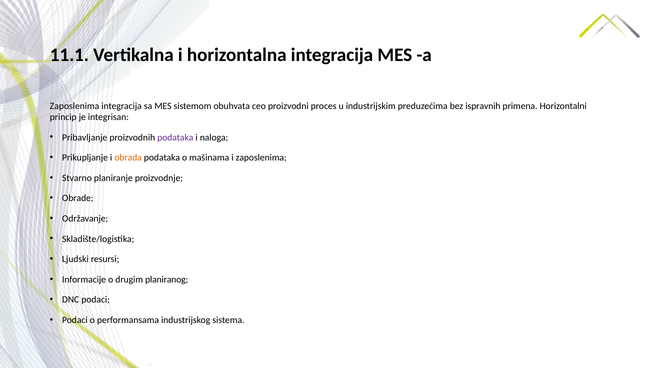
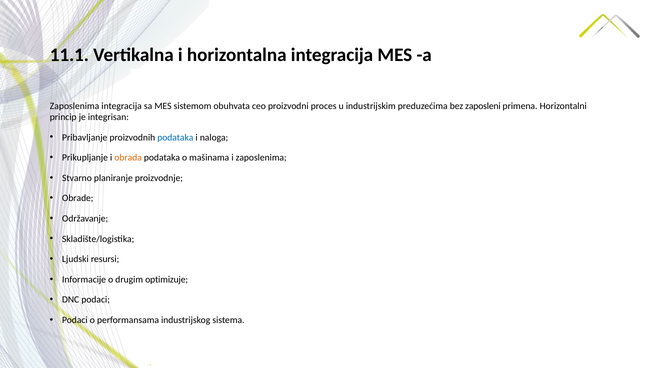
ispravnih: ispravnih -> zaposleni
podataka at (175, 137) colour: purple -> blue
planiranog: planiranog -> optimizuje
